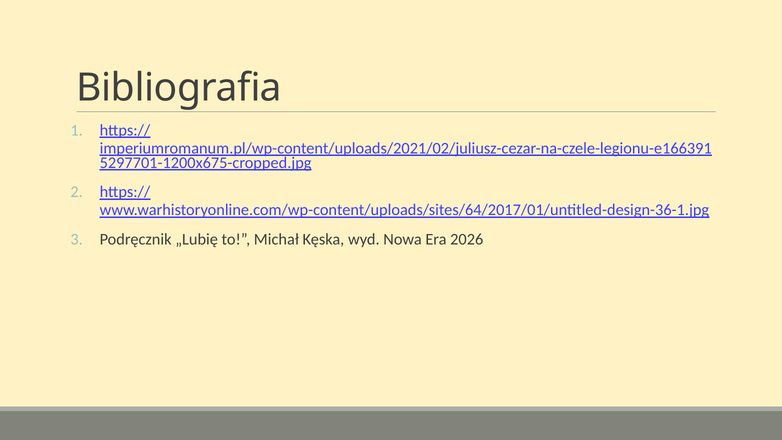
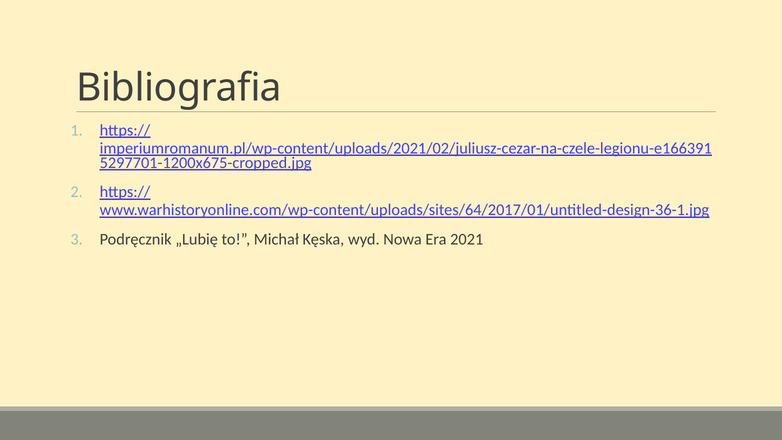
2026: 2026 -> 2021
